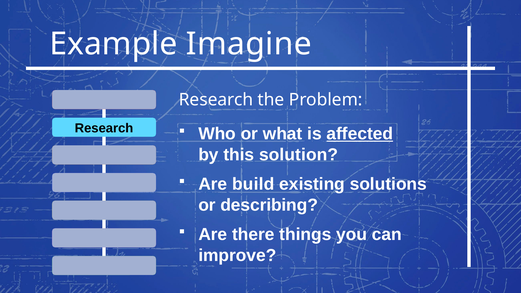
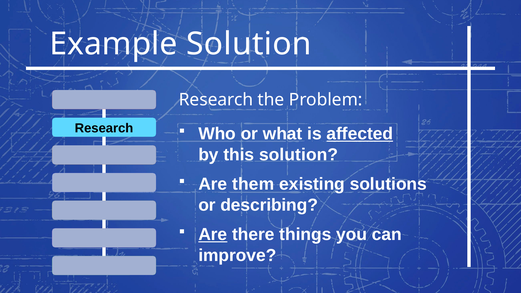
Example Imagine: Imagine -> Solution
build: build -> them
Are at (213, 235) underline: none -> present
